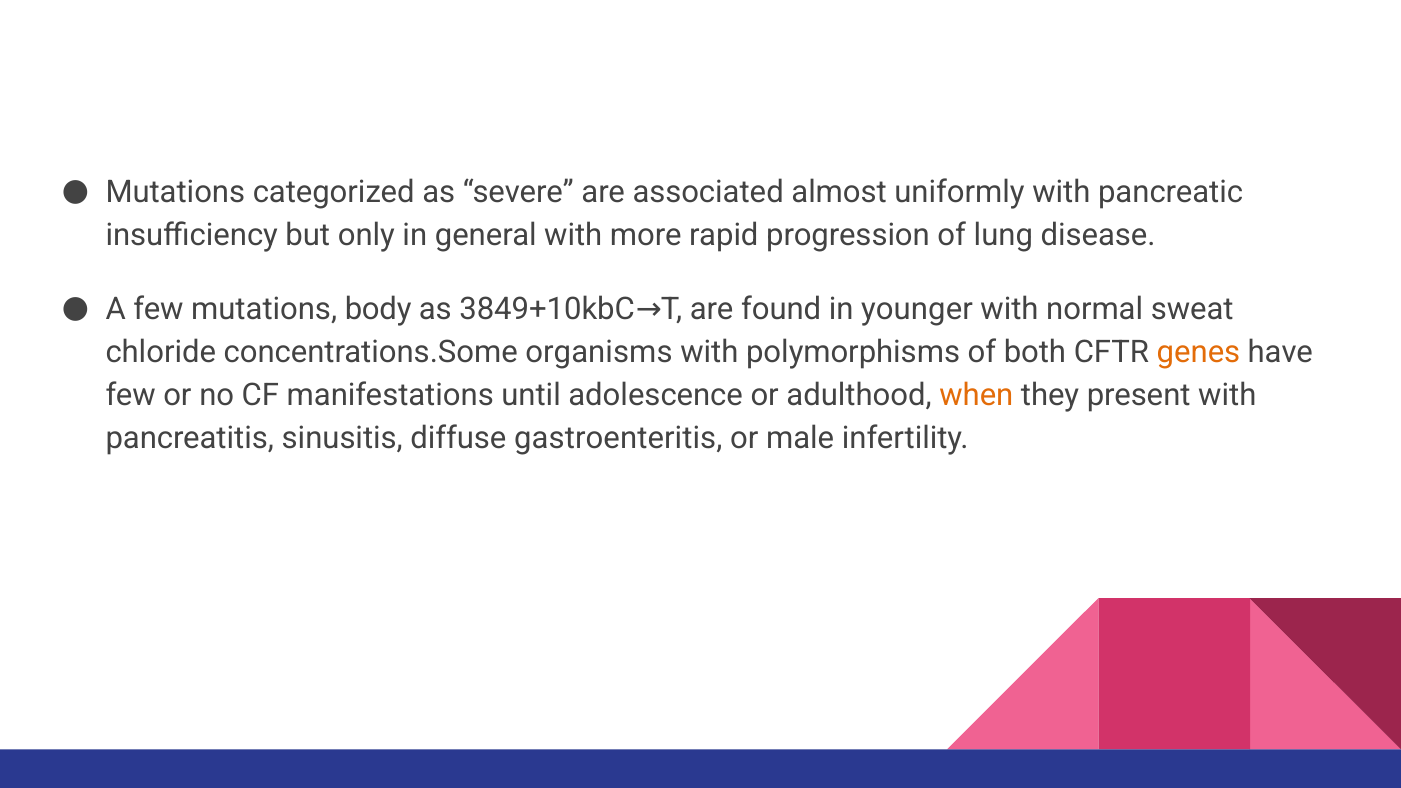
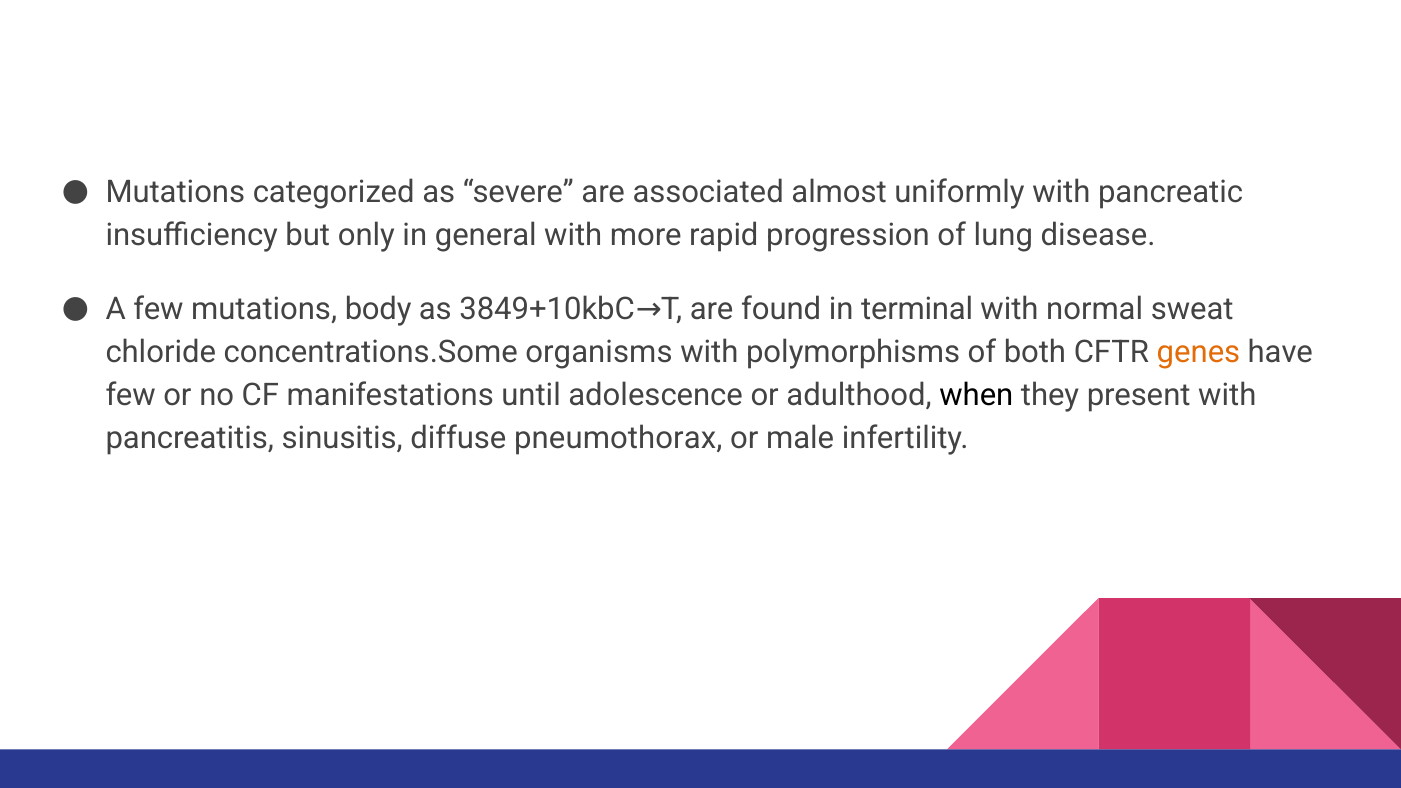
younger: younger -> terminal
when colour: orange -> black
gastroenteritis: gastroenteritis -> pneumothorax
